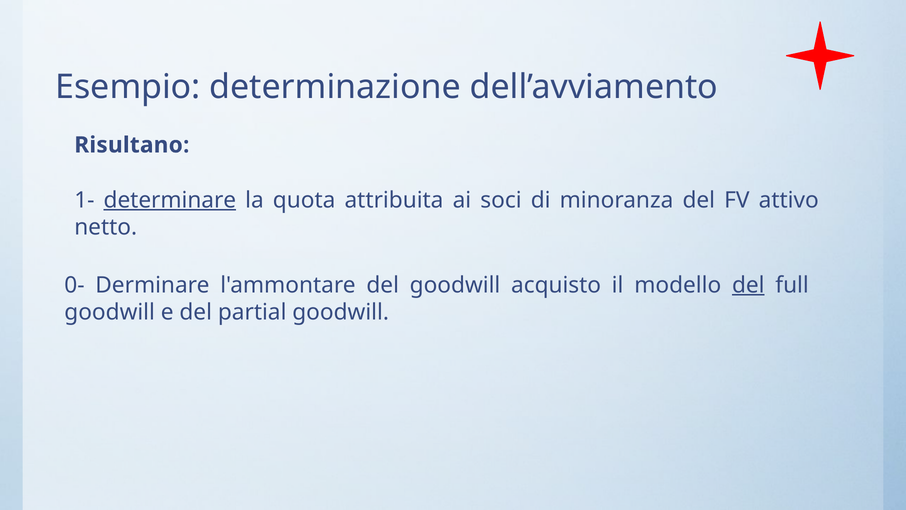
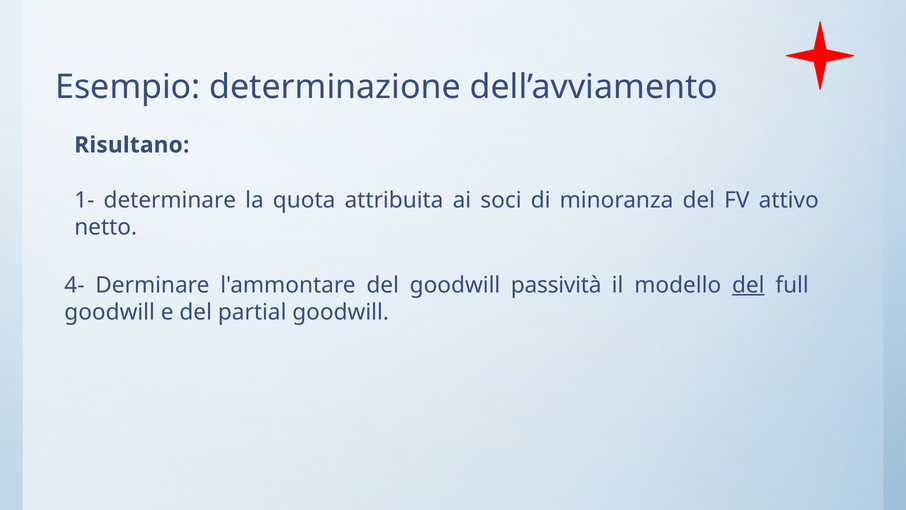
determinare underline: present -> none
0-: 0- -> 4-
acquisto: acquisto -> passività
